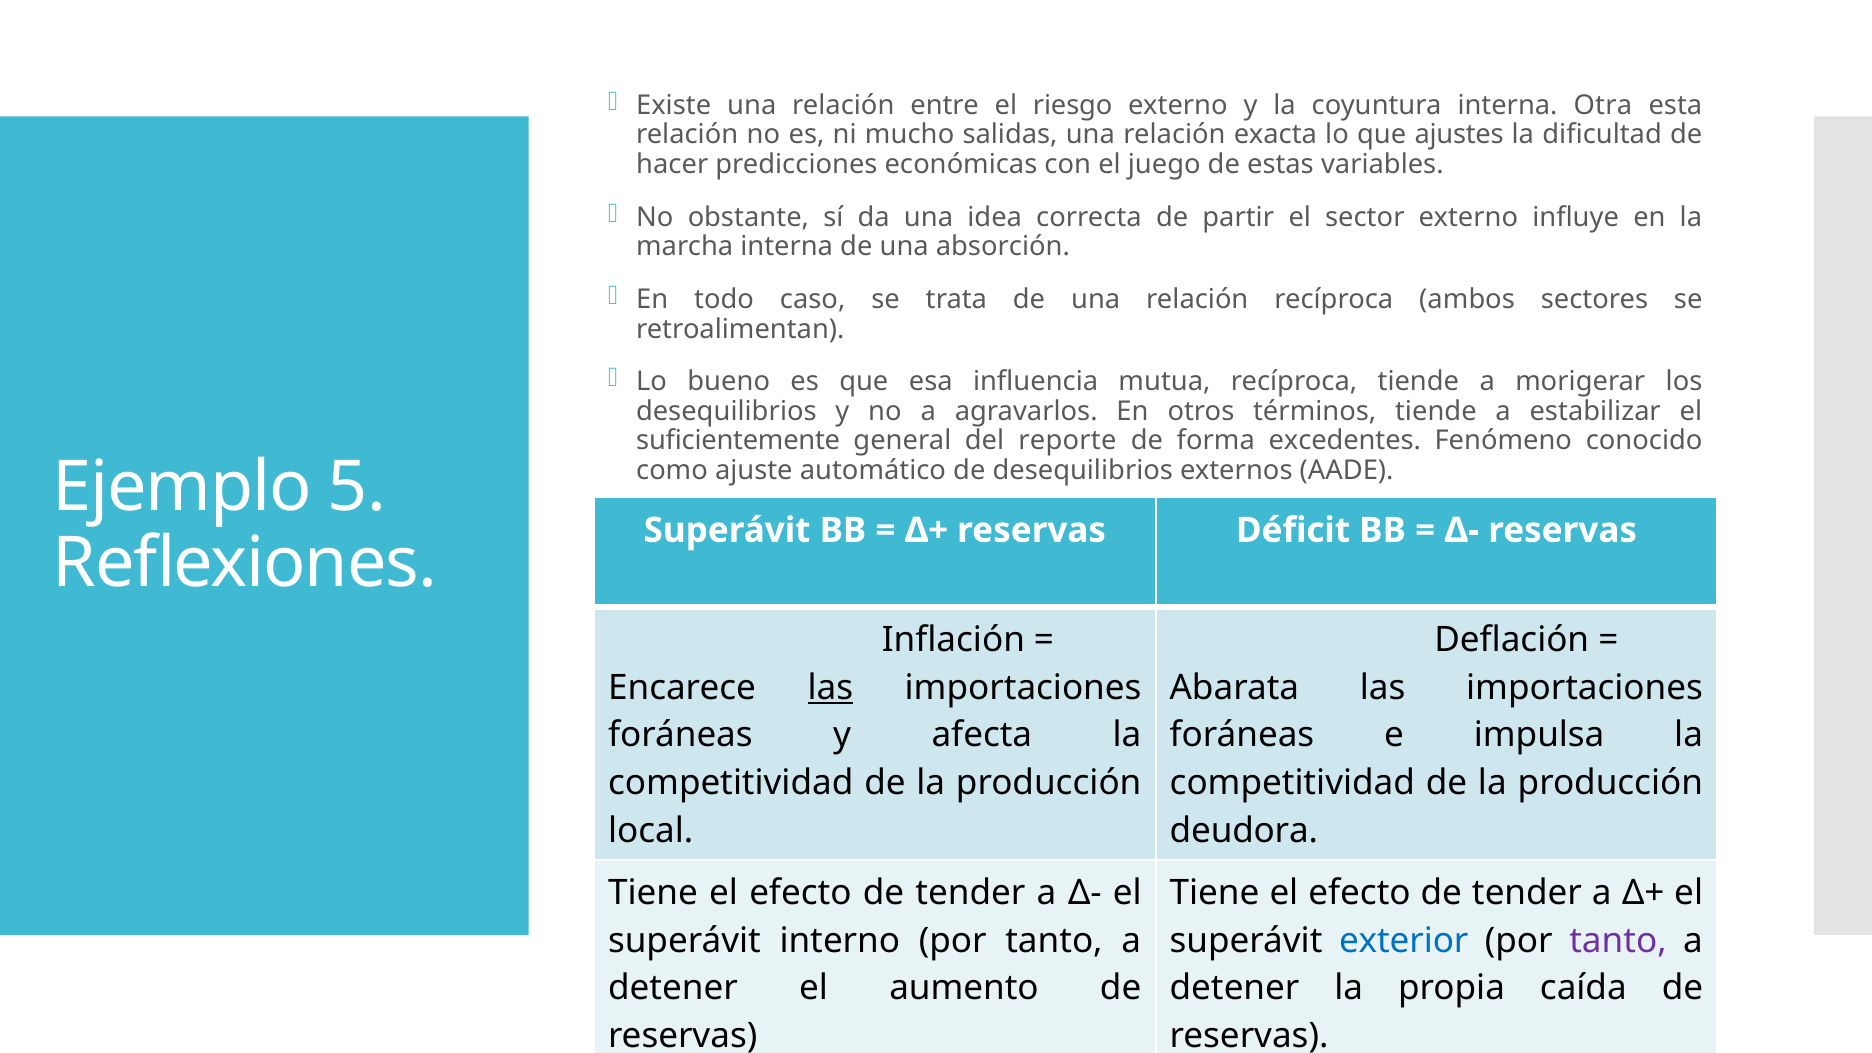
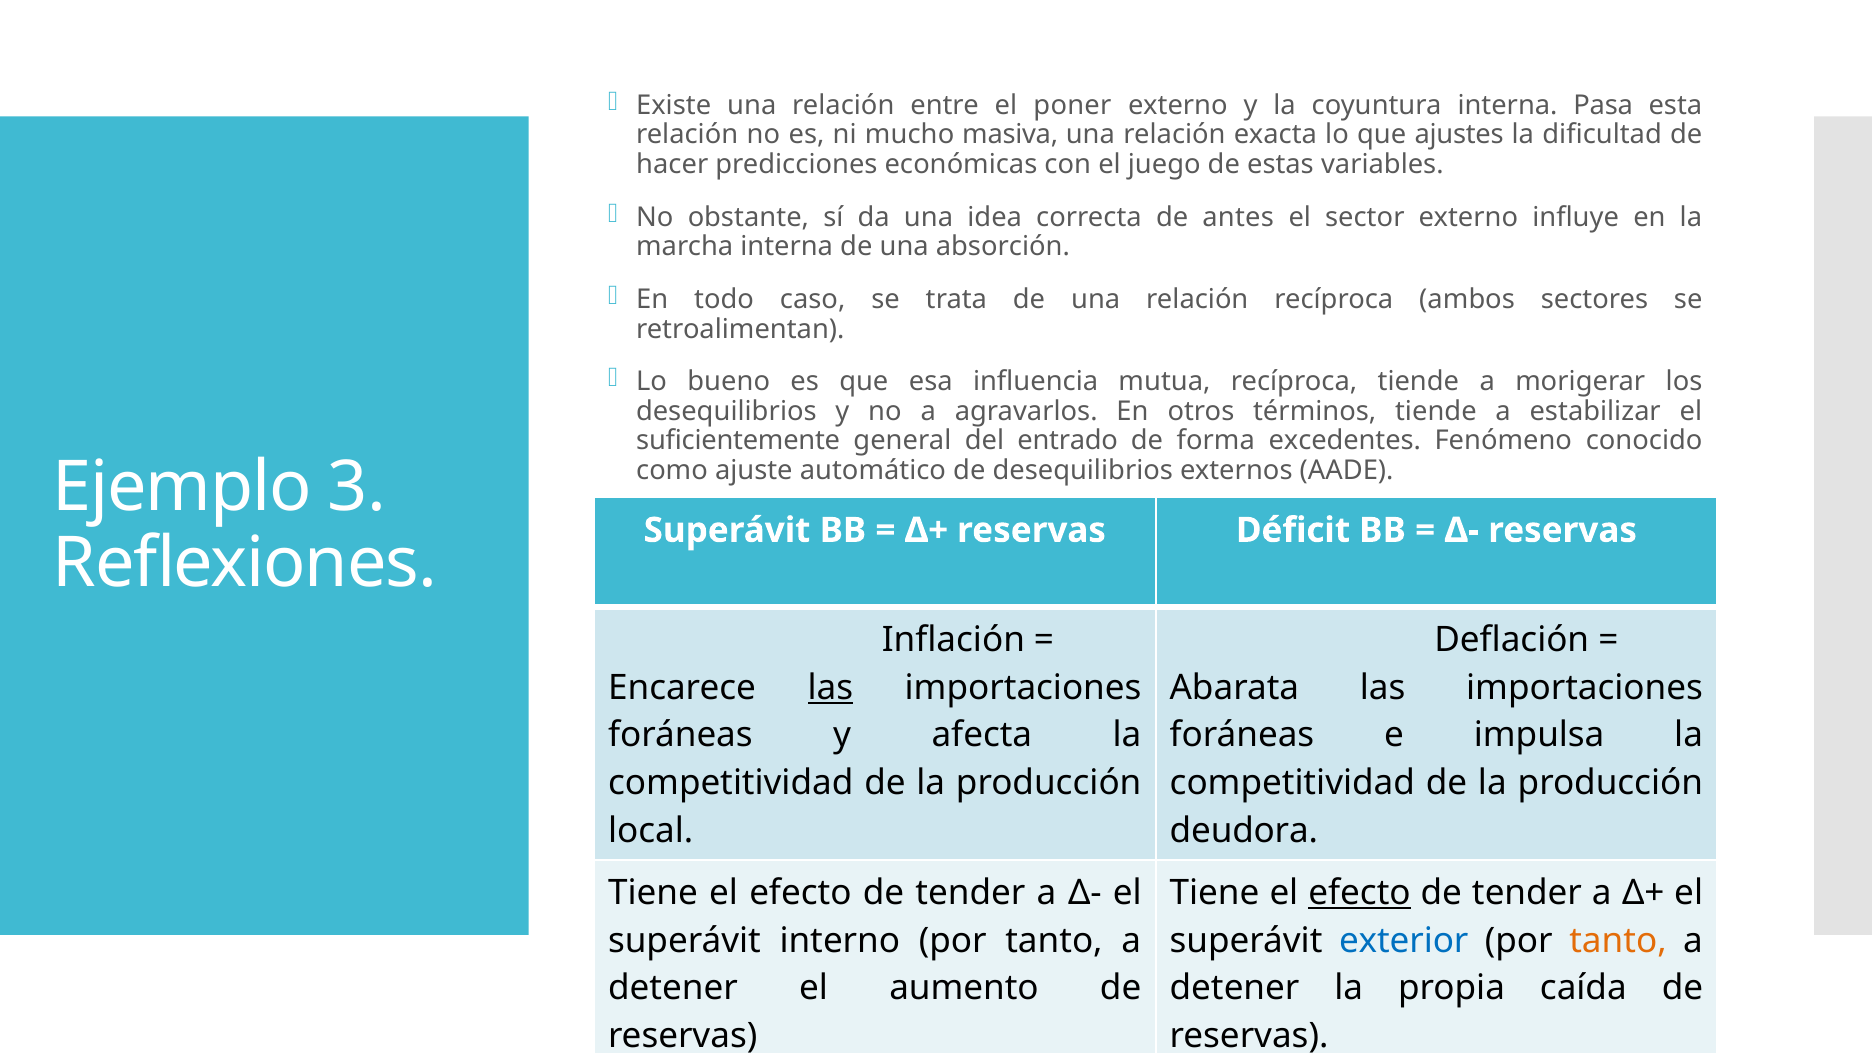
riesgo: riesgo -> poner
Otra: Otra -> Pasa
salidas: salidas -> masiva
partir: partir -> antes
reporte: reporte -> entrado
5: 5 -> 3
efecto at (1359, 893) underline: none -> present
tanto at (1618, 941) colour: purple -> orange
